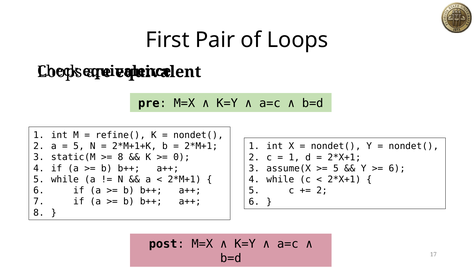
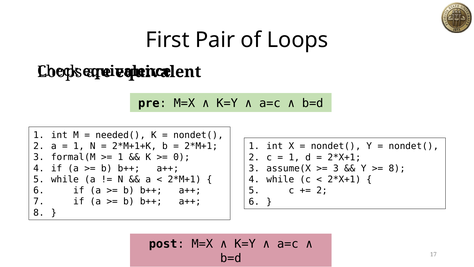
refine(: refine( -> needed(
5 at (79, 146): 5 -> 1
static(M: static(M -> formal(M
8 at (120, 157): 8 -> 1
5 at (336, 168): 5 -> 3
6 at (397, 168): 6 -> 8
